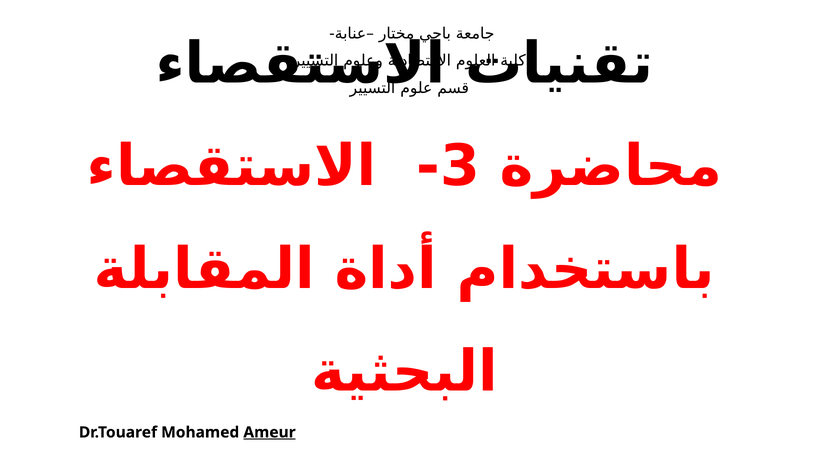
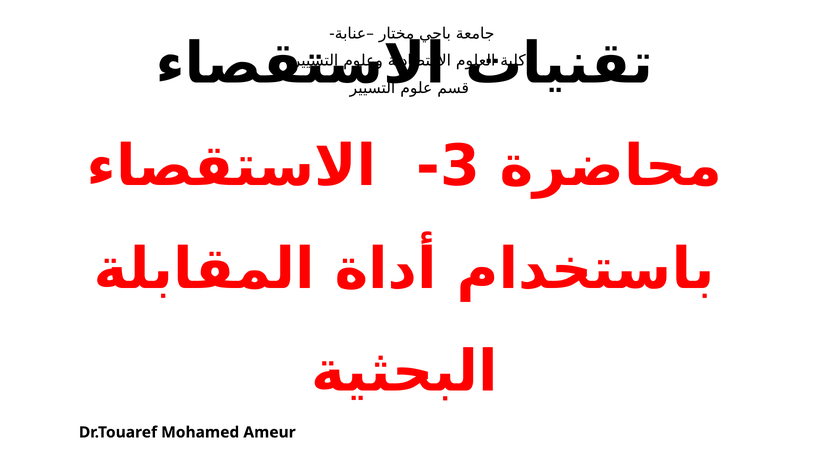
Ameur underline: present -> none
